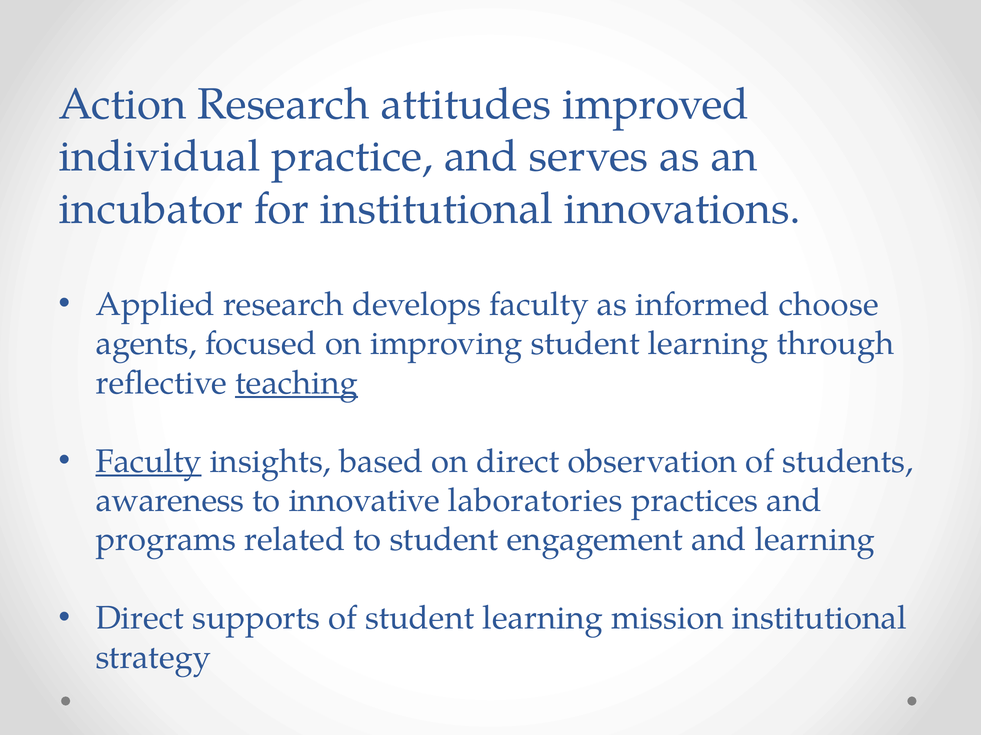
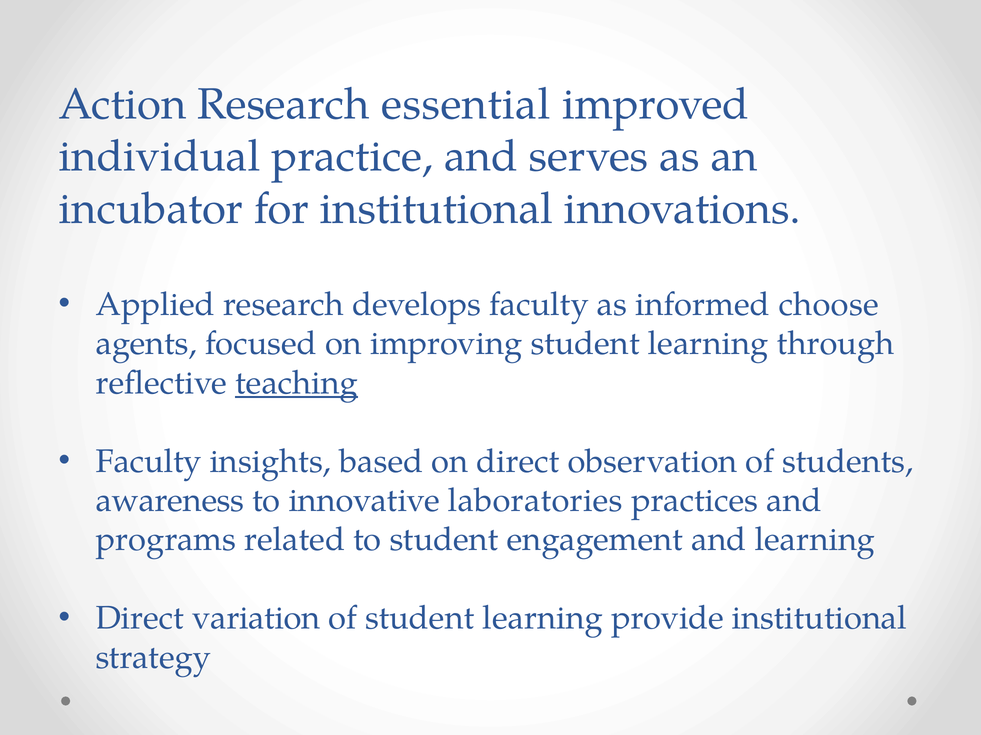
attitudes: attitudes -> essential
Faculty at (149, 462) underline: present -> none
supports: supports -> variation
mission: mission -> provide
